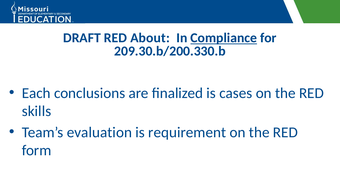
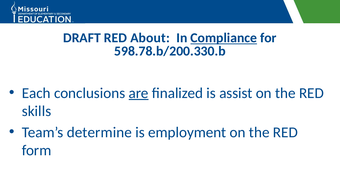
209.30.b/200.330.b: 209.30.b/200.330.b -> 598.78.b/200.330.b
are underline: none -> present
cases: cases -> assist
evaluation: evaluation -> determine
requirement: requirement -> employment
